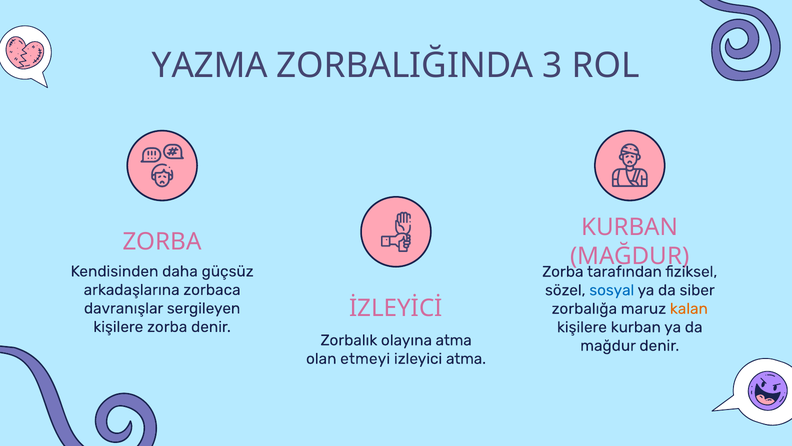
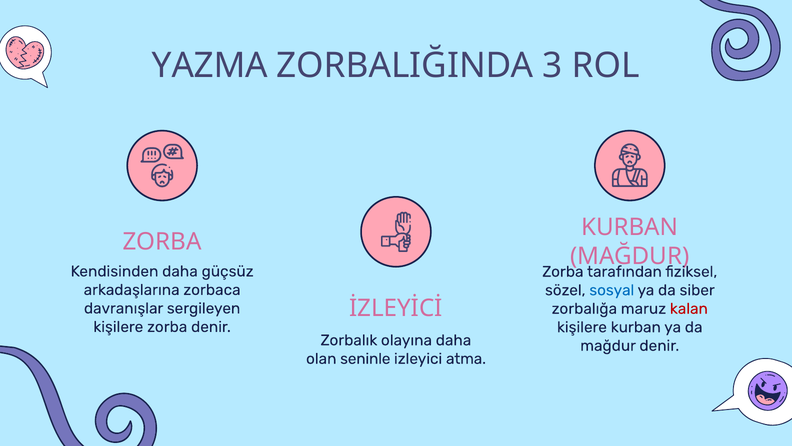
kalan colour: orange -> red
olayına atma: atma -> daha
etmeyi: etmeyi -> seninle
